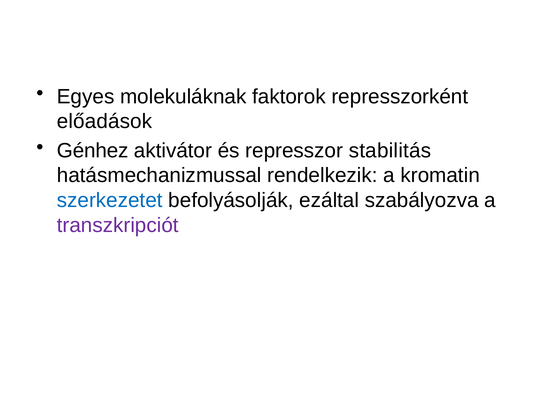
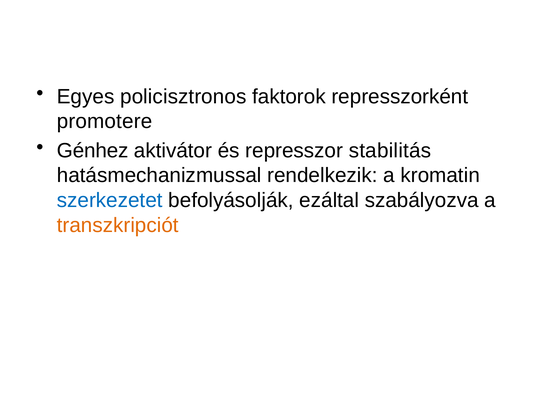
molekuláknak: molekuláknak -> policisztronos
előadások: előadások -> promotere
transzkripciót colour: purple -> orange
